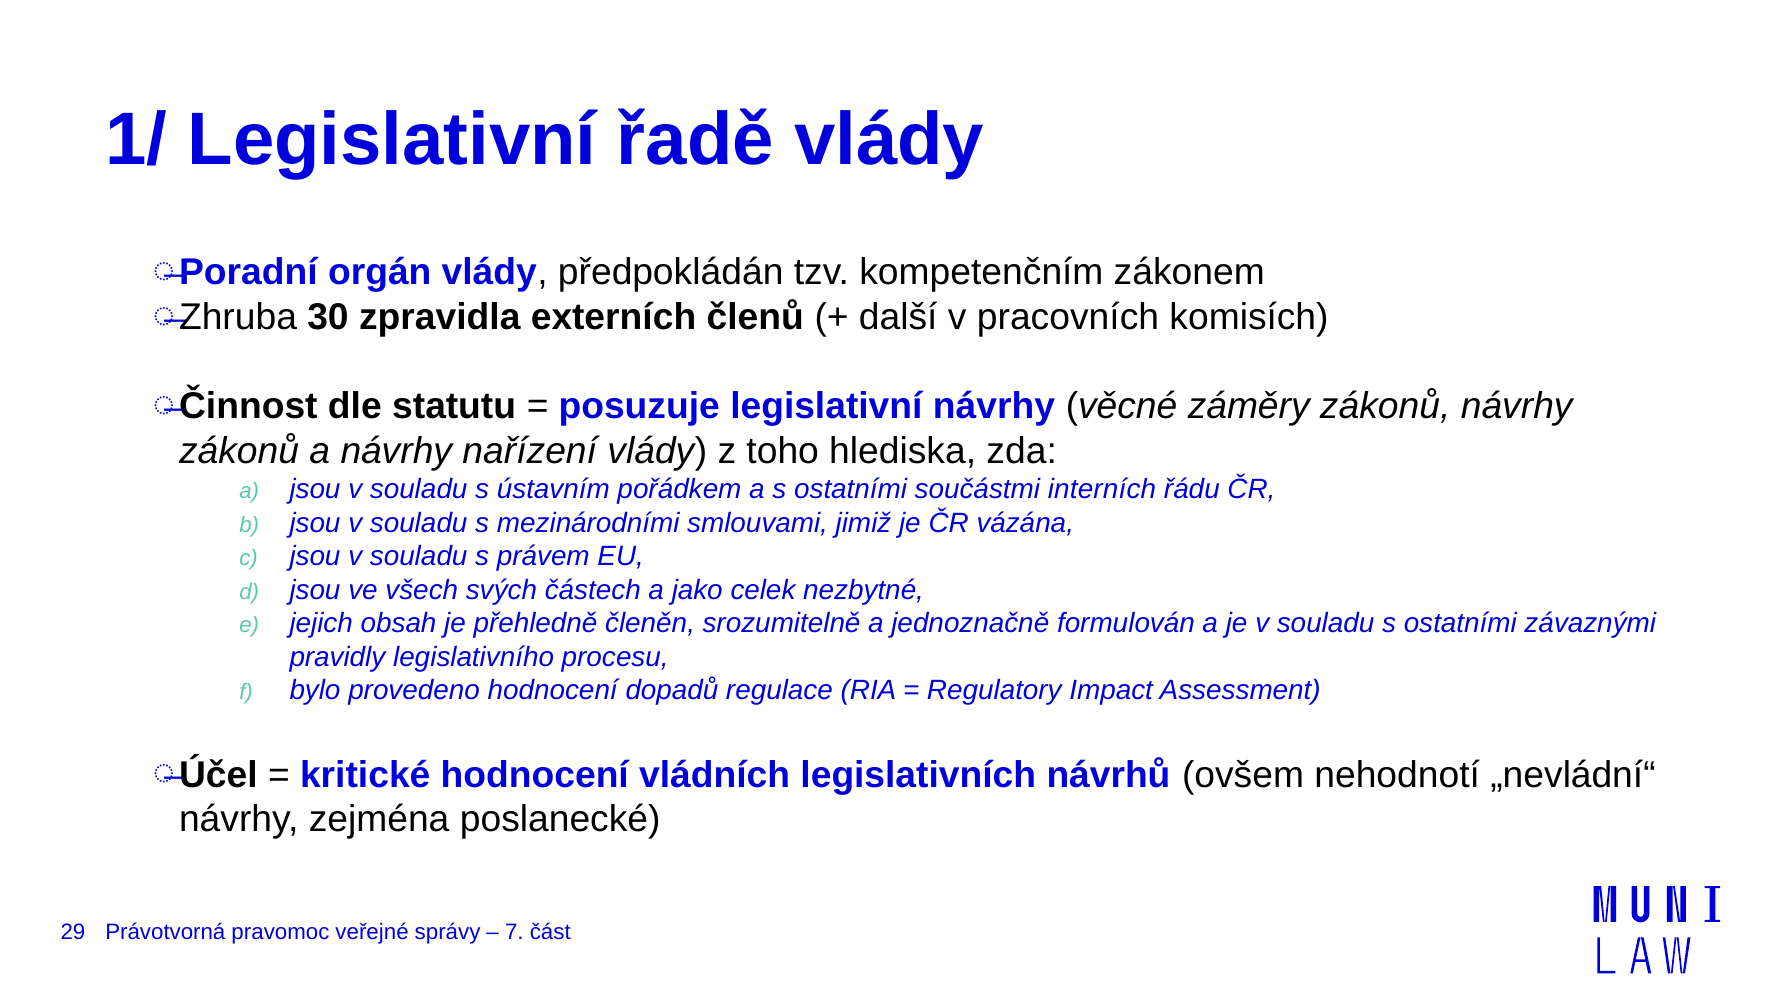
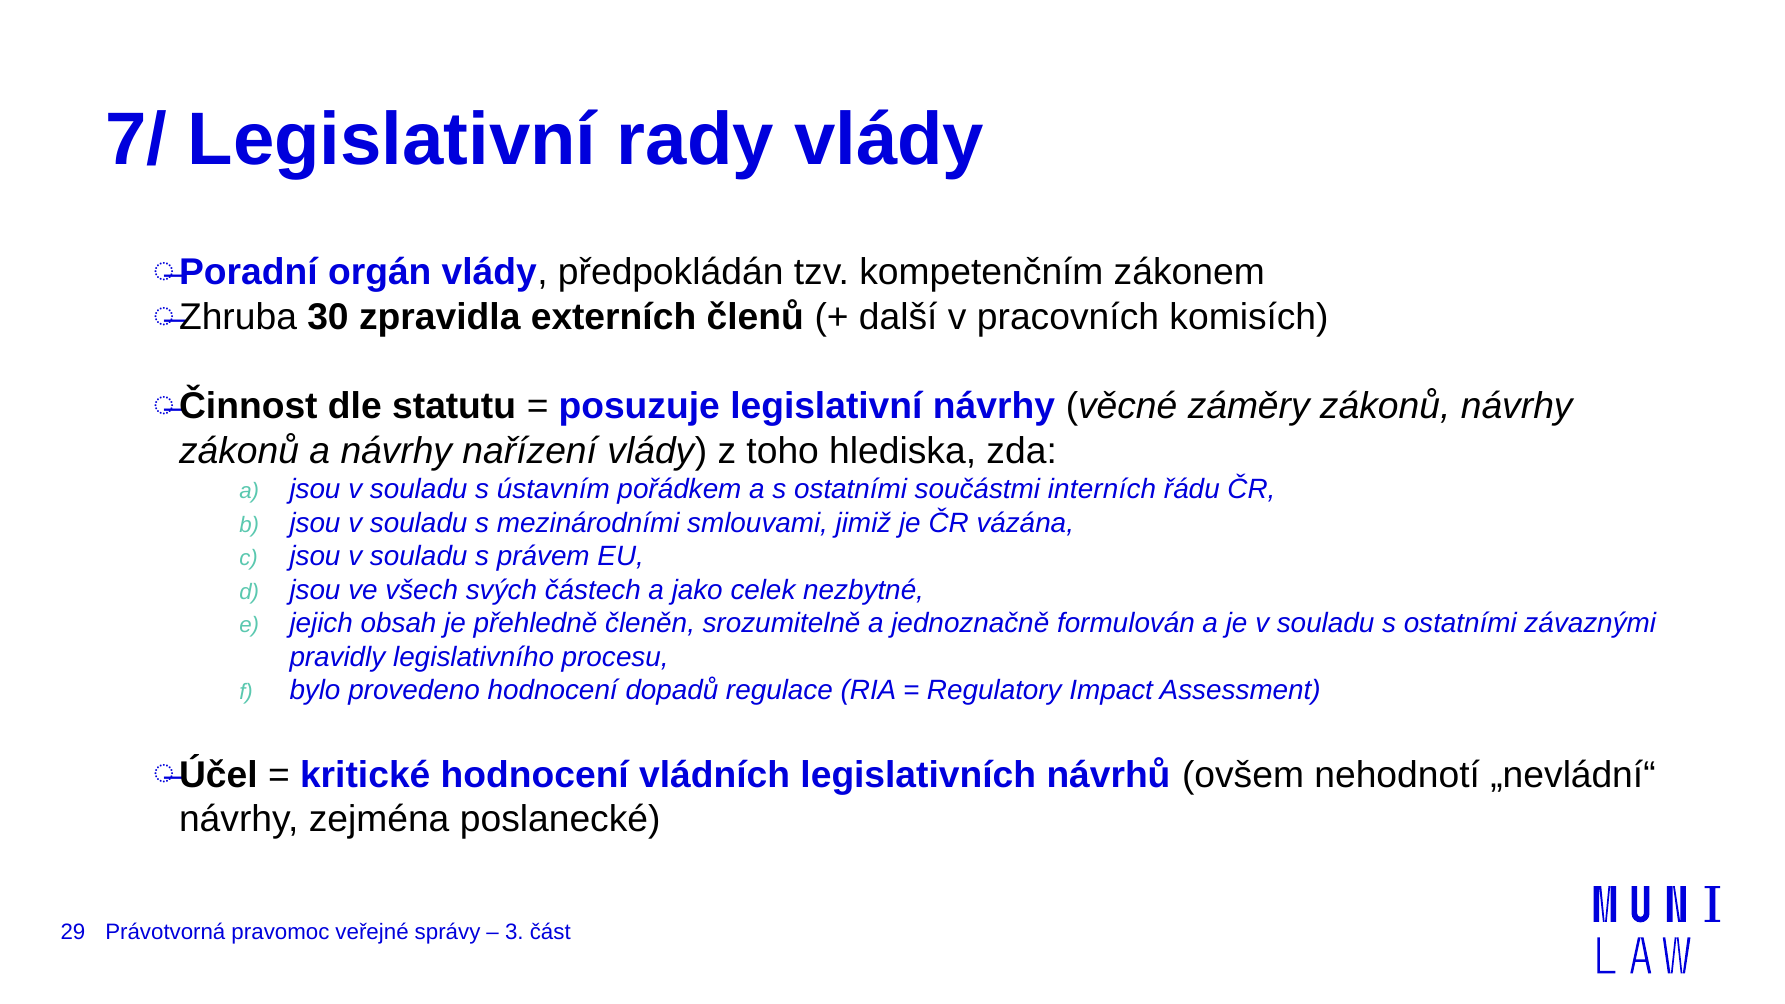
1/: 1/ -> 7/
řadě: řadě -> rady
7: 7 -> 3
